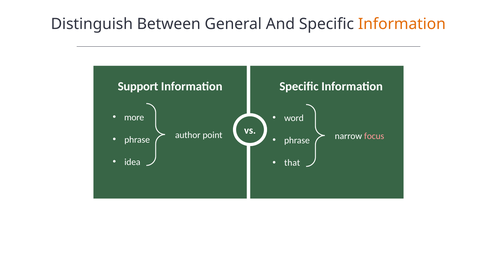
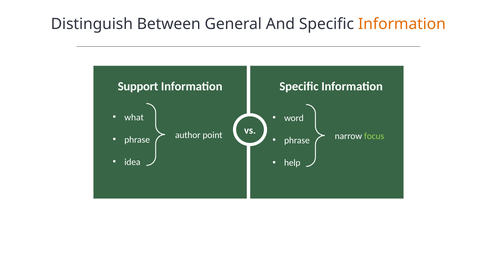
more: more -> what
focus colour: pink -> light green
that: that -> help
